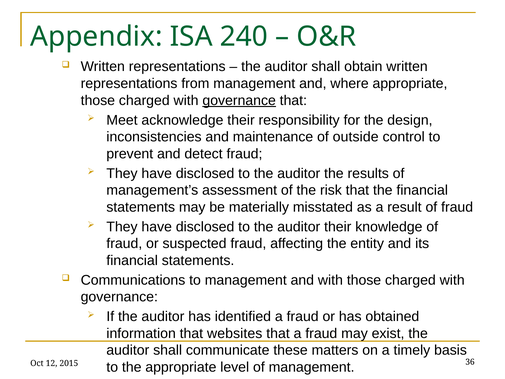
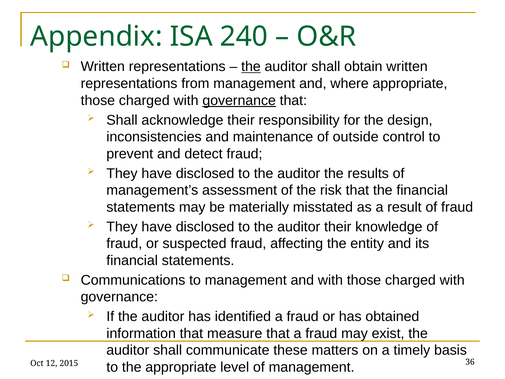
the at (251, 67) underline: none -> present
Meet at (122, 120): Meet -> Shall
websites: websites -> measure
